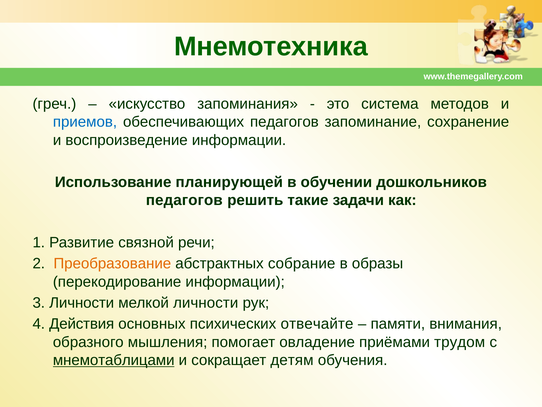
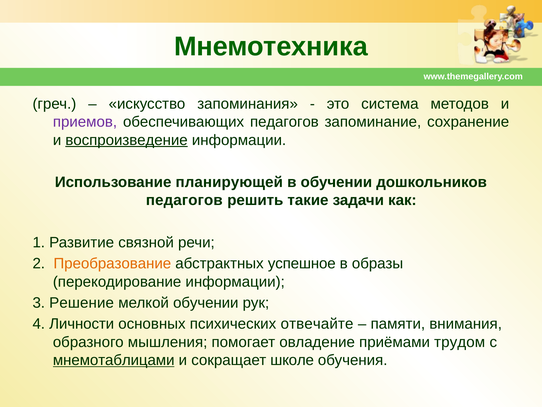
приемов colour: blue -> purple
воспроизведение underline: none -> present
собрание: собрание -> успешное
3 Личности: Личности -> Решение
мелкой личности: личности -> обучении
Действия: Действия -> Личности
детям: детям -> школе
